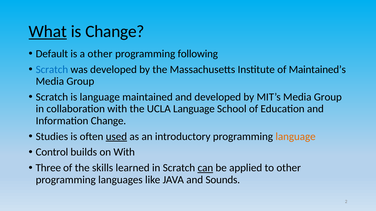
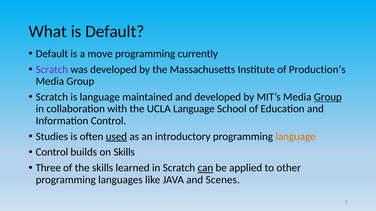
What underline: present -> none
is Change: Change -> Default
a other: other -> move
following: following -> currently
Scratch at (52, 70) colour: blue -> purple
Maintained’s: Maintained’s -> Production’s
Group at (328, 97) underline: none -> present
Information Change: Change -> Control
on With: With -> Skills
Sounds: Sounds -> Scenes
